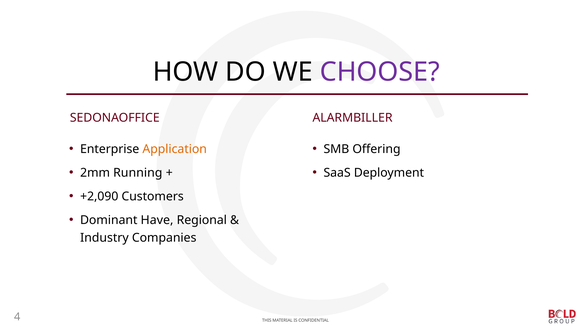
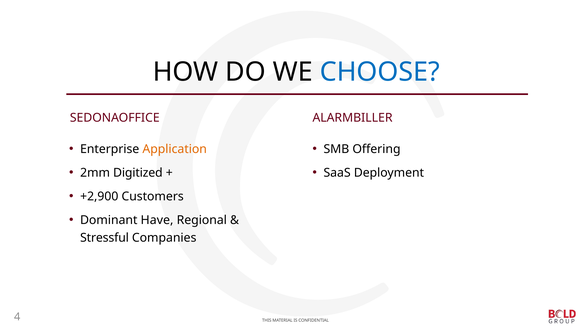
CHOOSE colour: purple -> blue
Running: Running -> Digitized
+2,090: +2,090 -> +2,900
Industry: Industry -> Stressful
